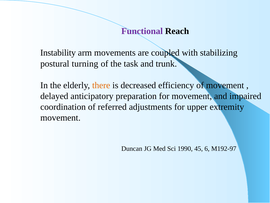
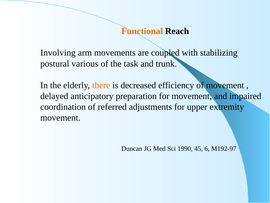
Functional colour: purple -> orange
Instability: Instability -> Involving
turning: turning -> various
